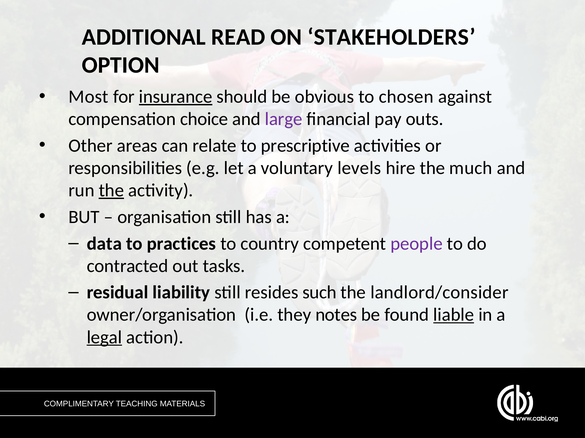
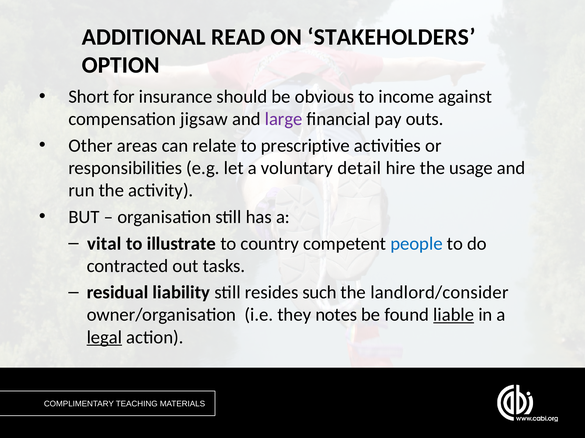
Most: Most -> Short
insurance underline: present -> none
chosen: chosen -> income
choice: choice -> jigsaw
levels: levels -> detail
much: much -> usage
the at (111, 191) underline: present -> none
data: data -> vital
practices: practices -> illustrate
people colour: purple -> blue
